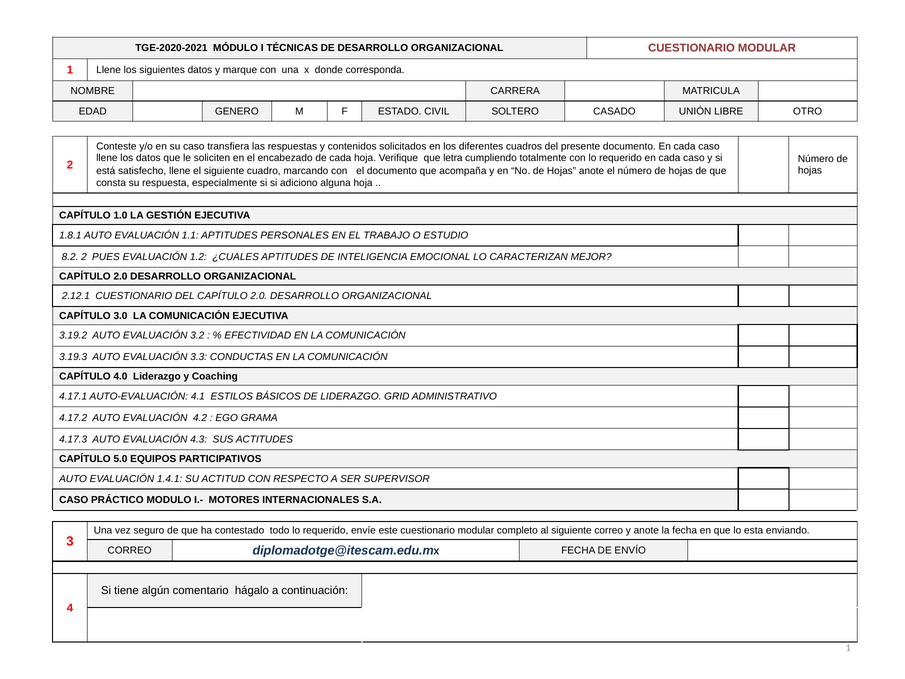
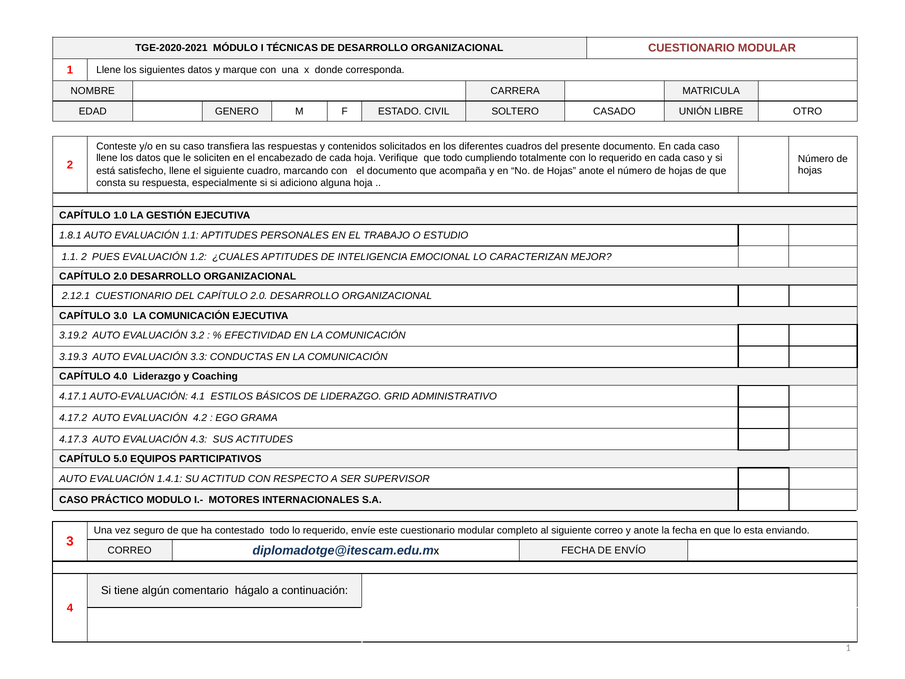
que letra: letra -> todo
8.2 at (70, 257): 8.2 -> 1.1
